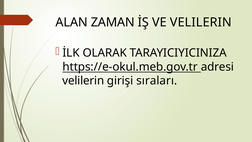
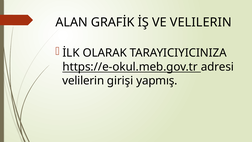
ZAMAN: ZAMAN -> GRAFİK
sıraları: sıraları -> yapmış
